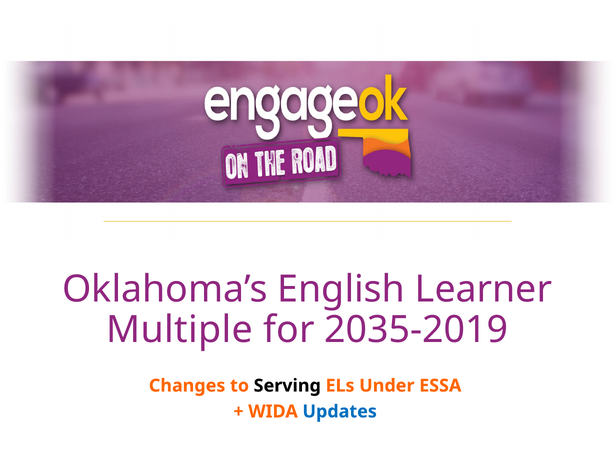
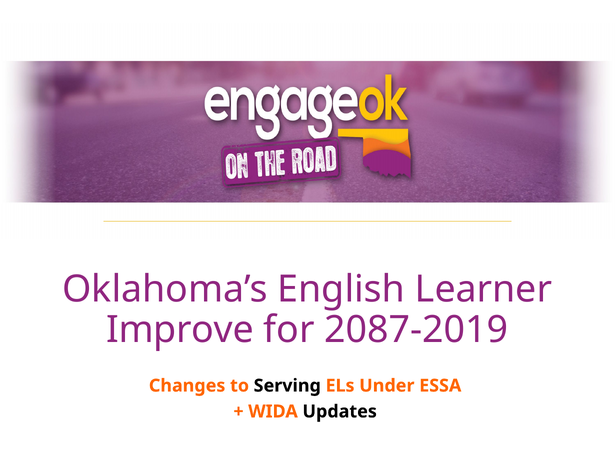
Multiple: Multiple -> Improve
2035-2019: 2035-2019 -> 2087-2019
Updates colour: blue -> black
